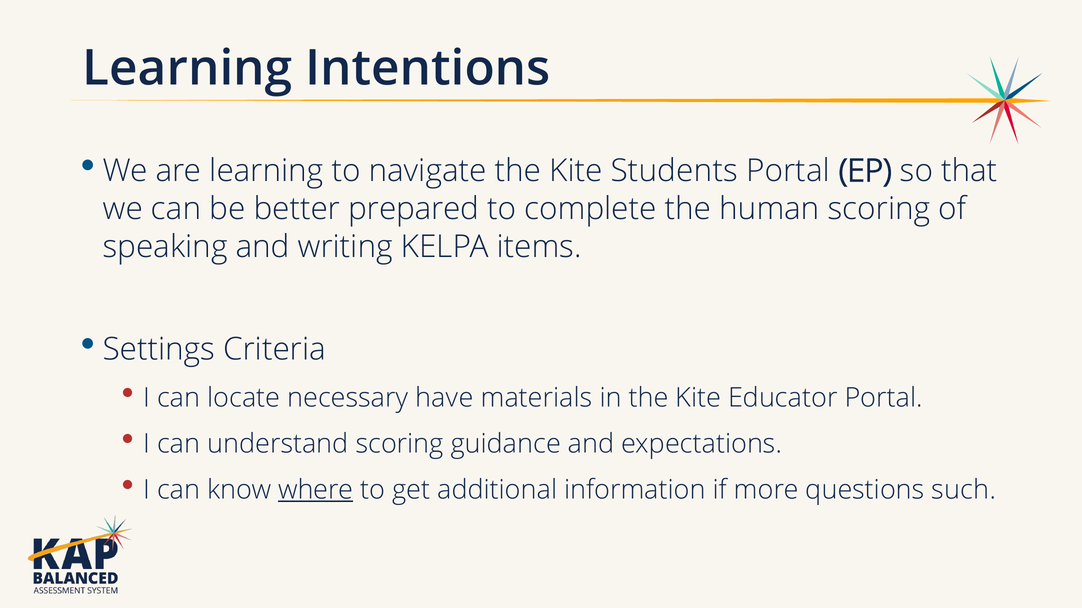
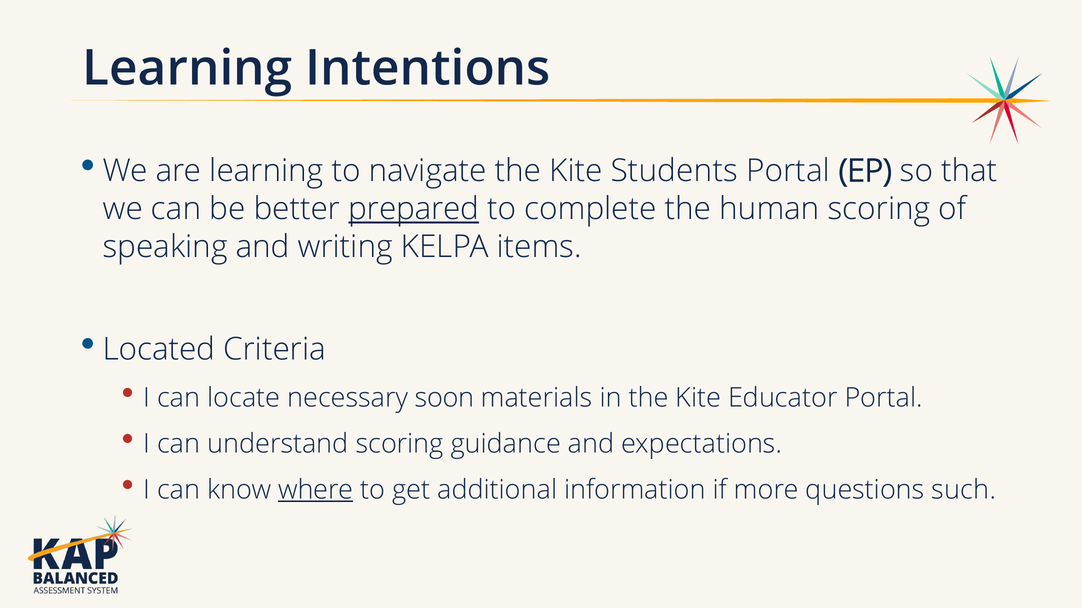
prepared underline: none -> present
Settings: Settings -> Located
have: have -> soon
